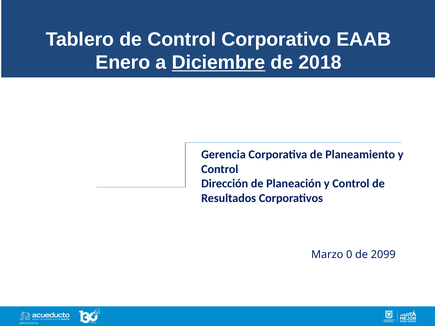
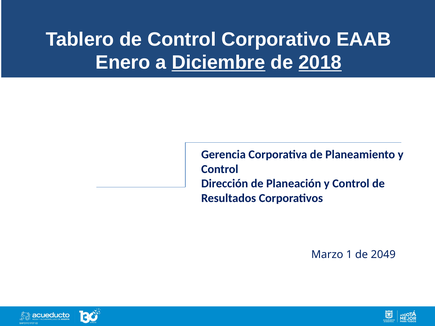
2018 underline: none -> present
0: 0 -> 1
2099: 2099 -> 2049
